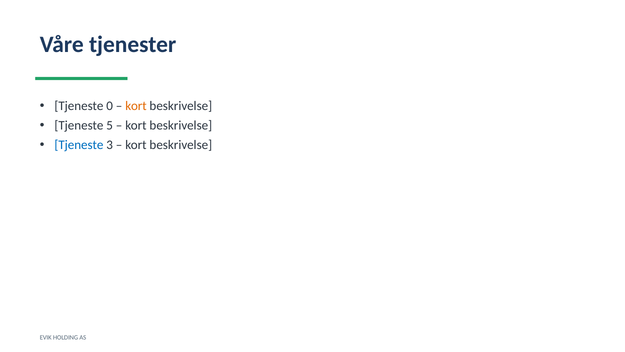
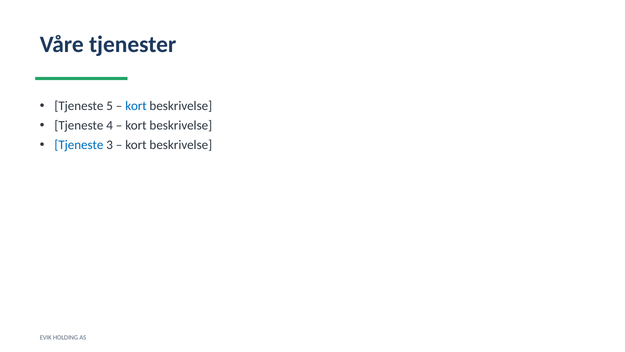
0: 0 -> 5
kort at (136, 106) colour: orange -> blue
5: 5 -> 4
